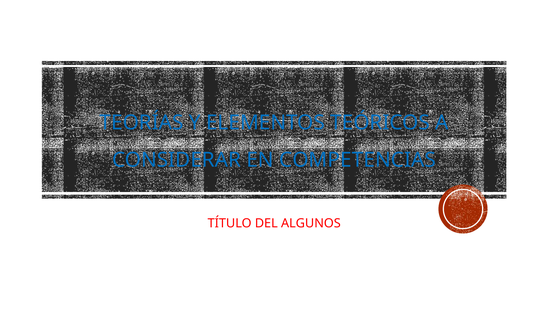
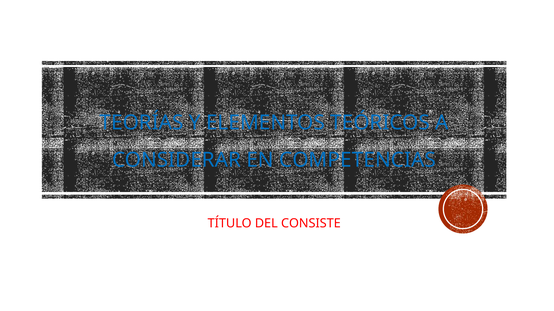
ALGUNOS: ALGUNOS -> CONSISTE
